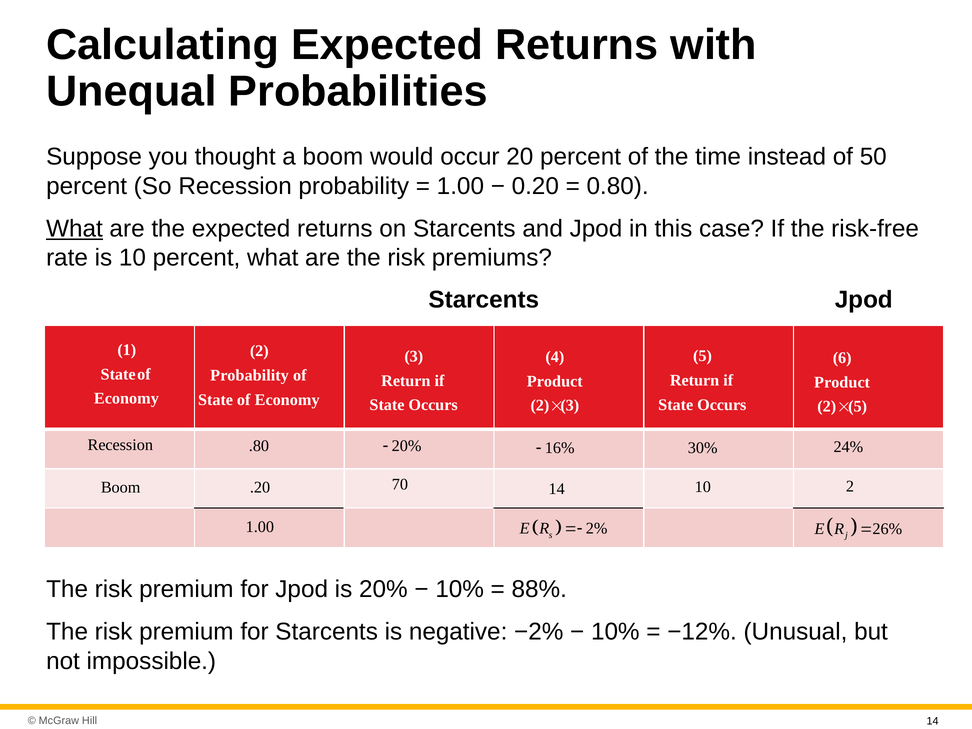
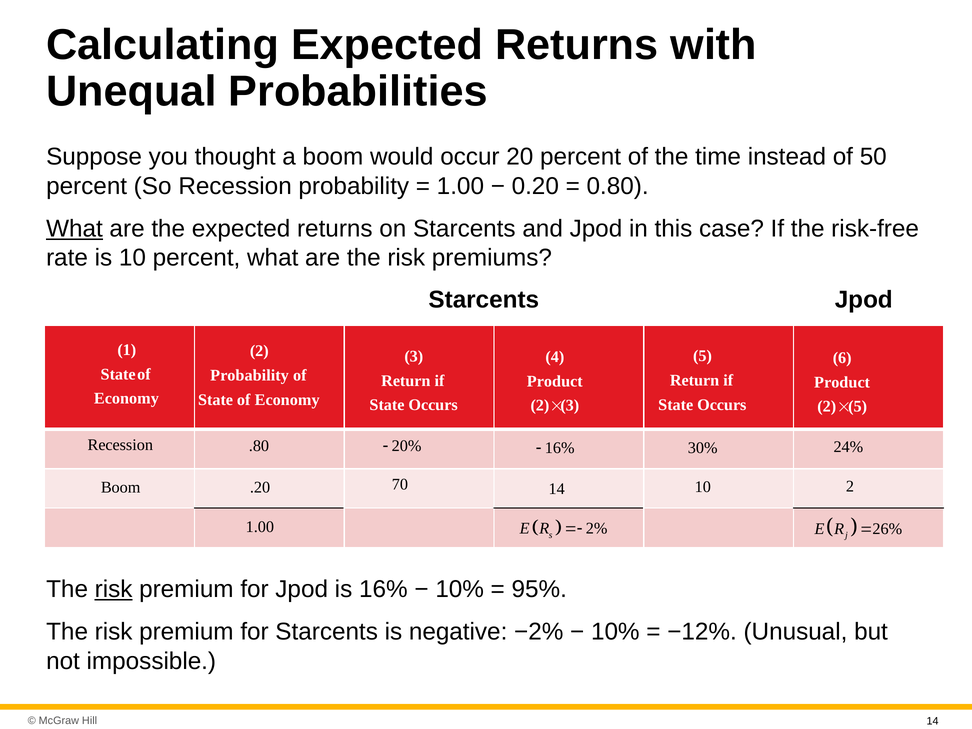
risk at (114, 589) underline: none -> present
is 20%: 20% -> 16%
88%: 88% -> 95%
